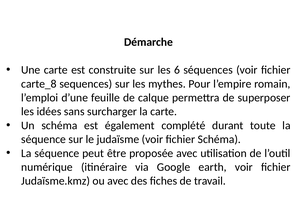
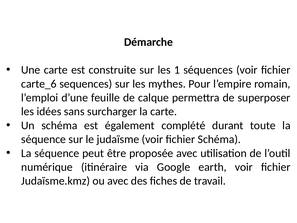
6: 6 -> 1
carte_8: carte_8 -> carte_6
